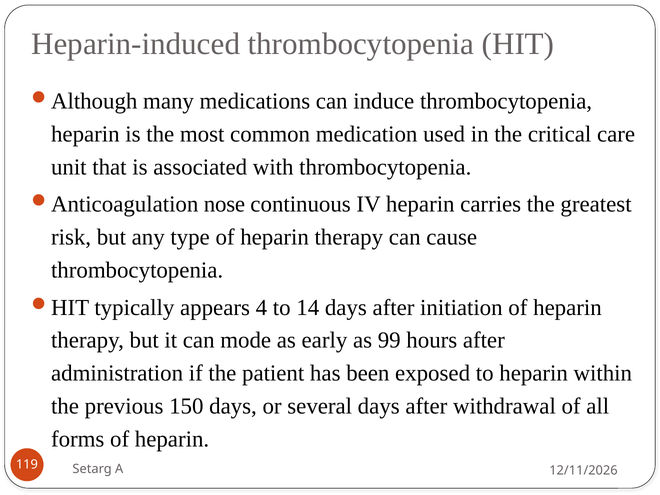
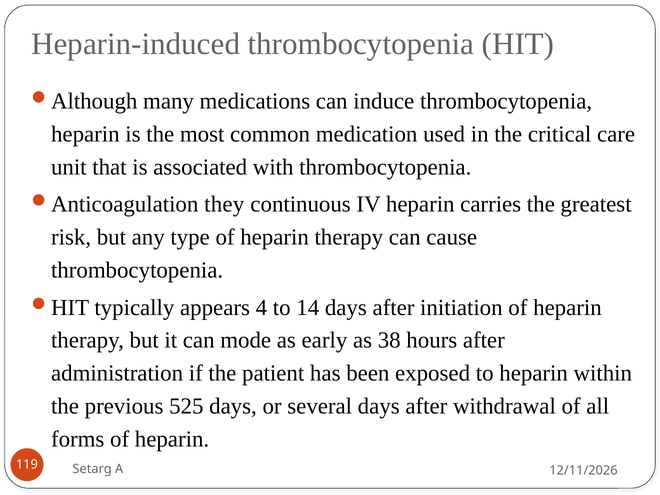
nose: nose -> they
99: 99 -> 38
150: 150 -> 525
